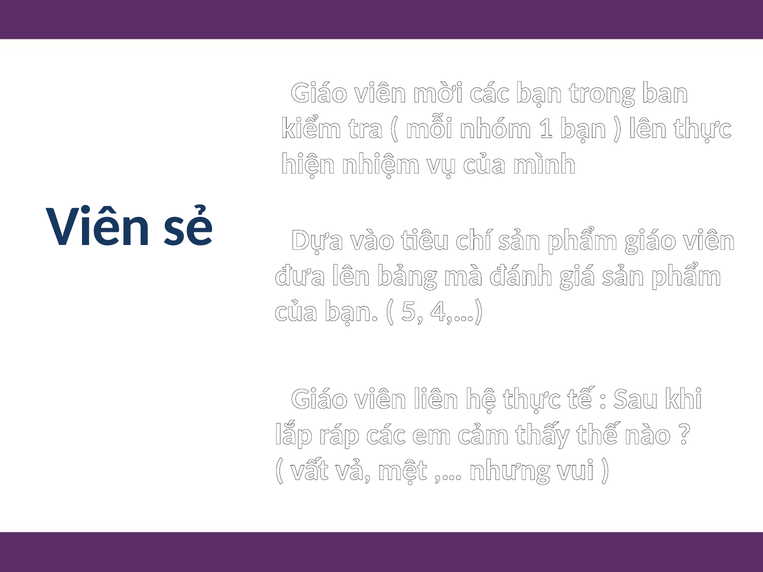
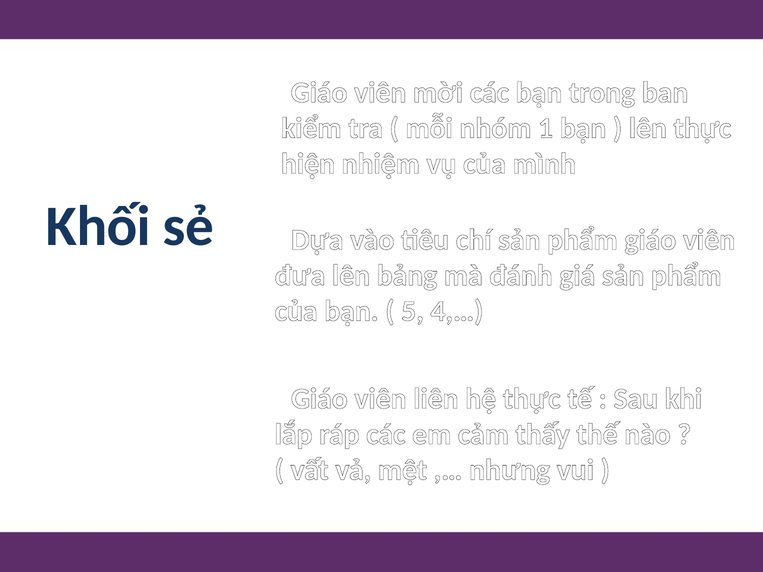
Viên at (98, 227): Viên -> Khối
